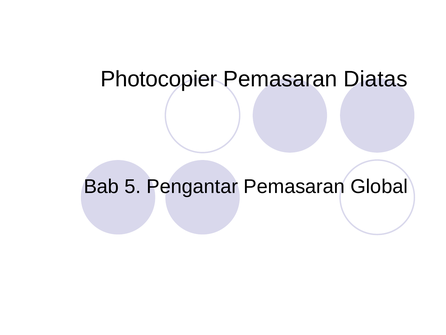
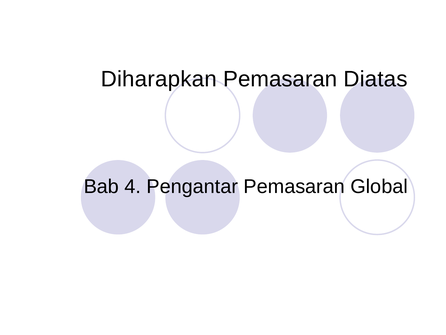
Photocopier: Photocopier -> Diharapkan
5: 5 -> 4
